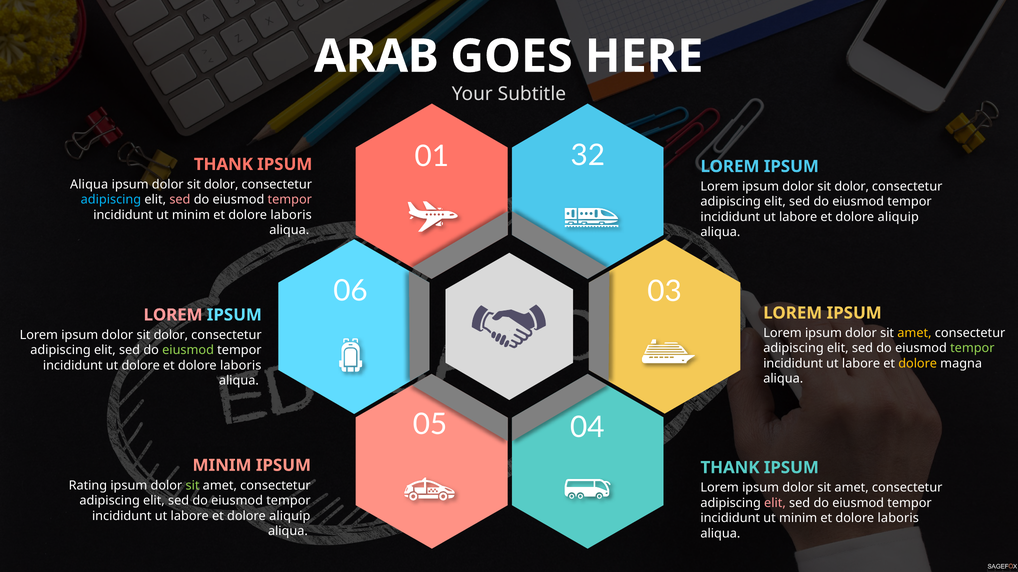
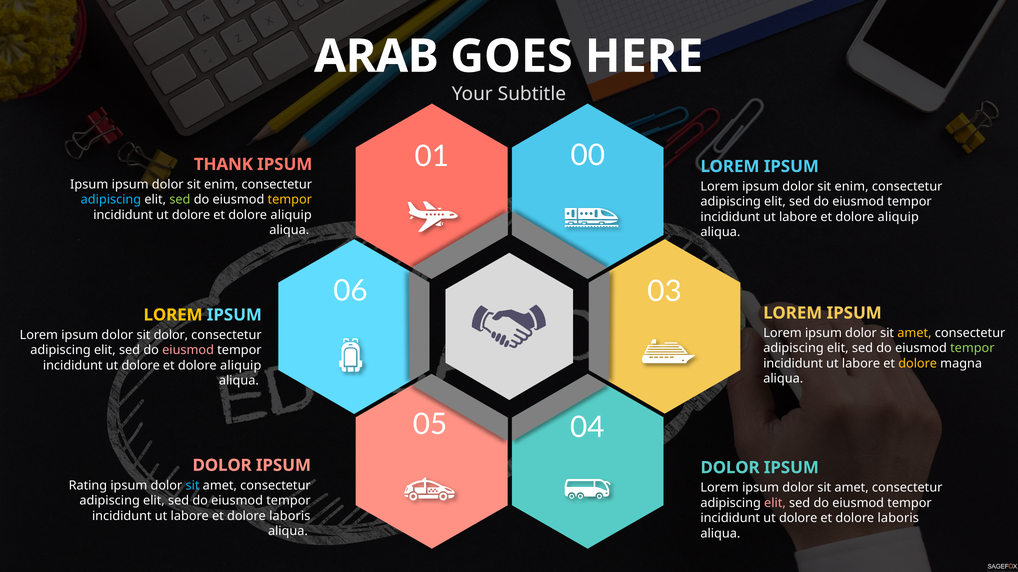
32: 32 -> 00
Aliqua at (89, 185): Aliqua -> Ipsum
dolor at (221, 185): dolor -> enim
dolor at (852, 187): dolor -> enim
sed at (180, 200) colour: pink -> light green
tempor at (290, 200) colour: pink -> yellow
minim at (191, 215): minim -> dolore
laboris at (291, 215): laboris -> aliquip
LOREM at (173, 315) colour: pink -> yellow
eiusmod at (188, 351) colour: light green -> pink
laboris at (241, 366): laboris -> aliquip
MINIM at (222, 466): MINIM -> DOLOR
THANK at (730, 468): THANK -> DOLOR
sit at (193, 486) colour: light green -> light blue
aliquip at (290, 516): aliquip -> laboris
minim at (798, 519): minim -> dolore
